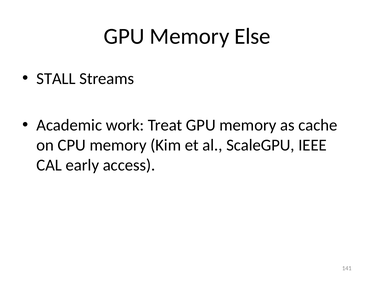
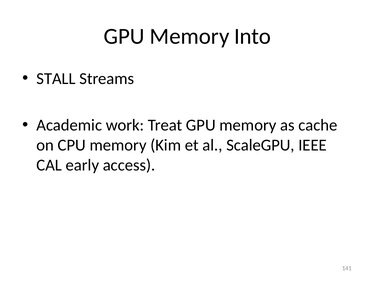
Else: Else -> Into
